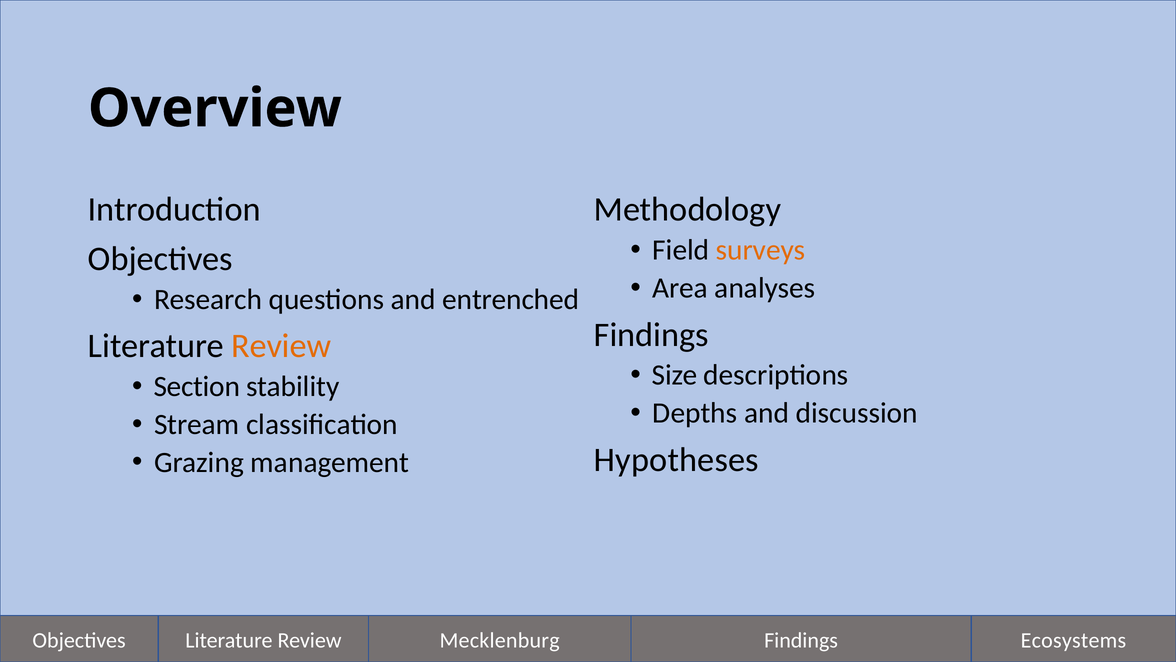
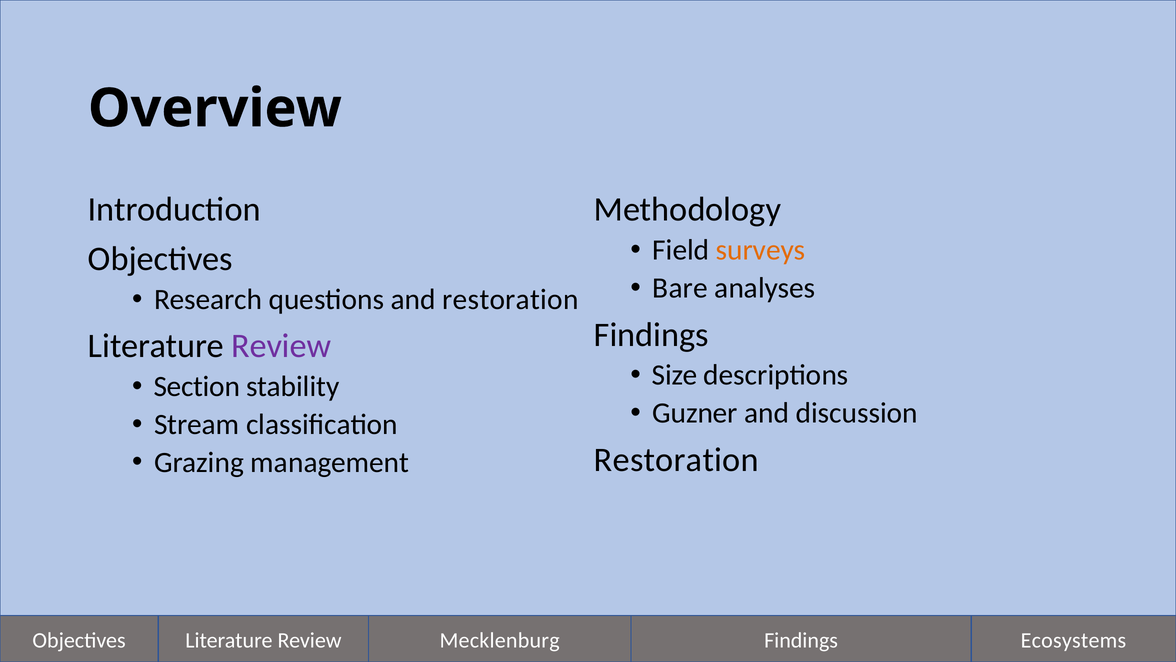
Area: Area -> Bare
and entrenched: entrenched -> restoration
Review at (281, 346) colour: orange -> purple
Depths: Depths -> Guzner
Hypotheses at (676, 459): Hypotheses -> Restoration
